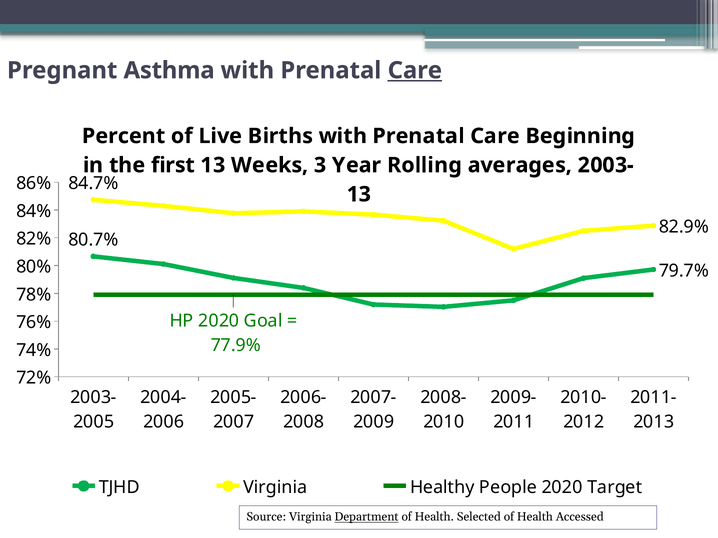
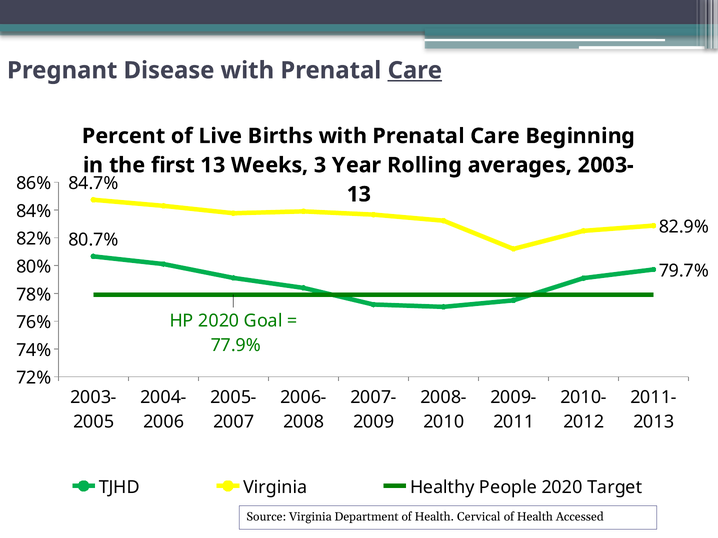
Asthma: Asthma -> Disease
Department underline: present -> none
Selected: Selected -> Cervical
